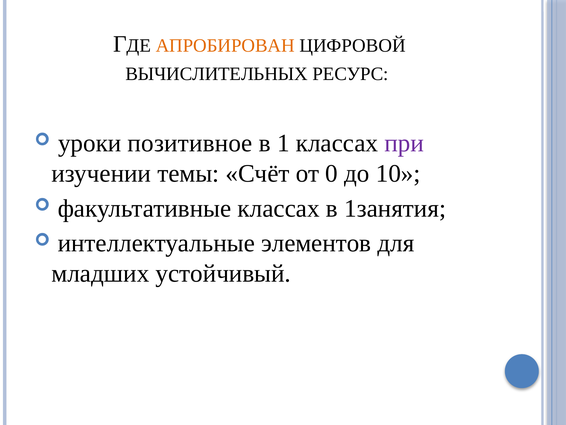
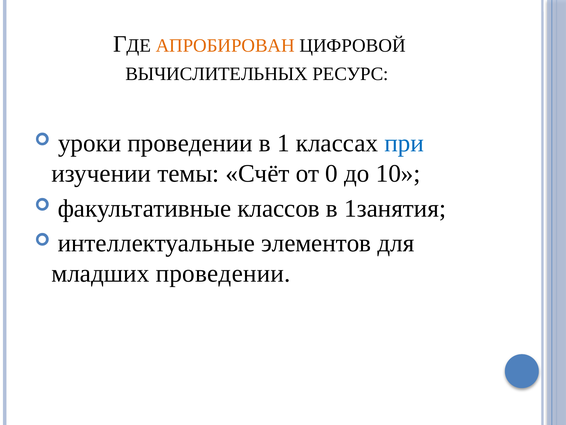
уроки позитивное: позитивное -> проведении
при colour: purple -> blue
факультативные классах: классах -> классов
младших устойчивый: устойчивый -> проведении
